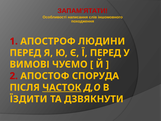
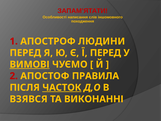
ВИМОВІ underline: none -> present
СПОРУДА: СПОРУДА -> ПРАВИЛА
ЇЗДИТИ: ЇЗДИТИ -> ВЗЯВСЯ
ДЗВЯКНУТИ: ДЗВЯКНУТИ -> ВИКОНАННІ
